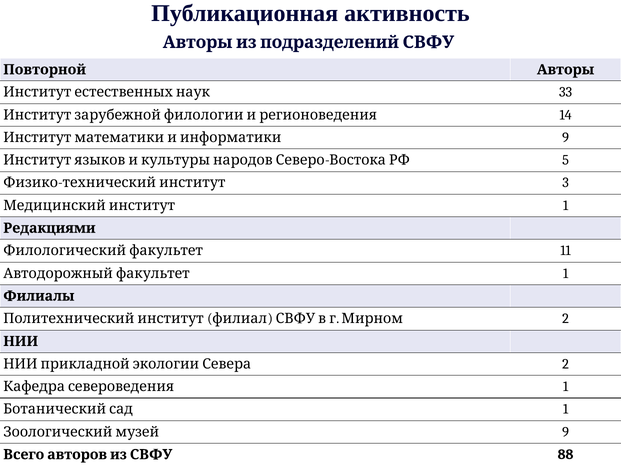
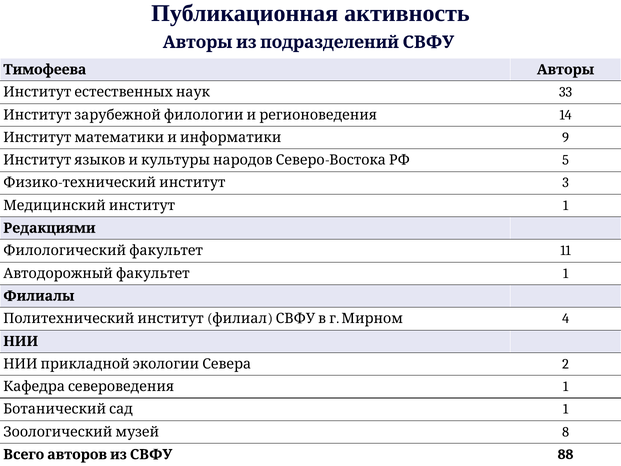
Повторной: Повторной -> Тимофеева
Мирном 2: 2 -> 4
9 at (566, 432): 9 -> 8
